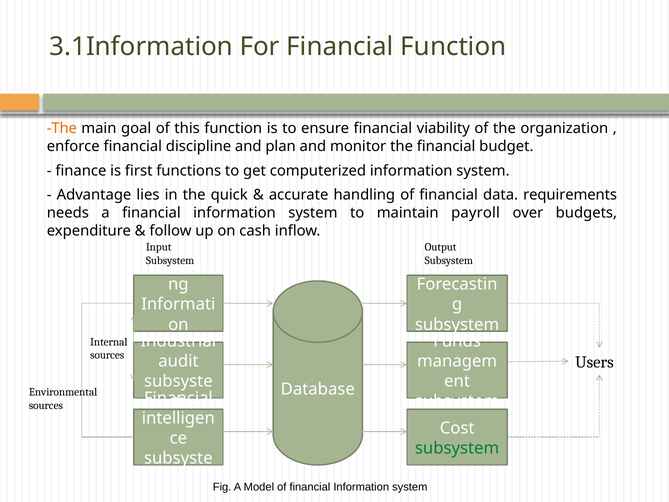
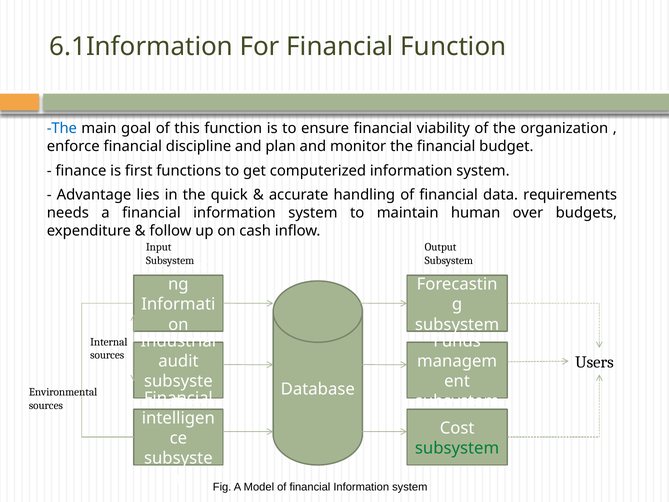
3.1Information: 3.1Information -> 6.1Information
The at (62, 128) colour: orange -> blue
payroll: payroll -> human
